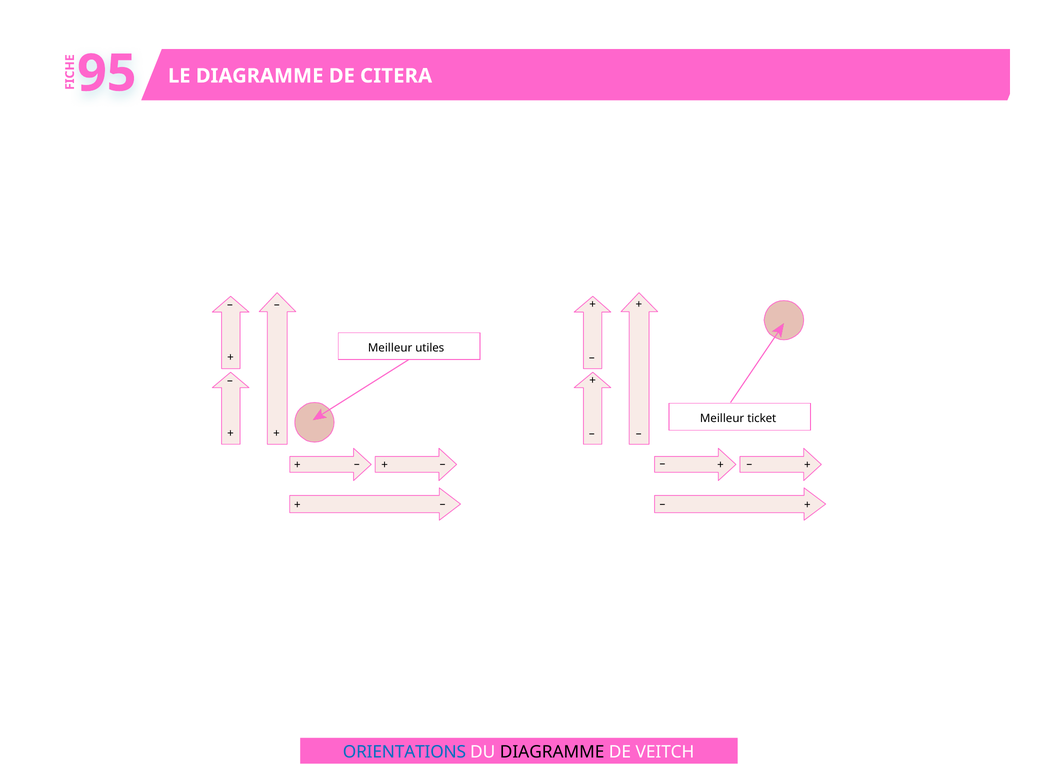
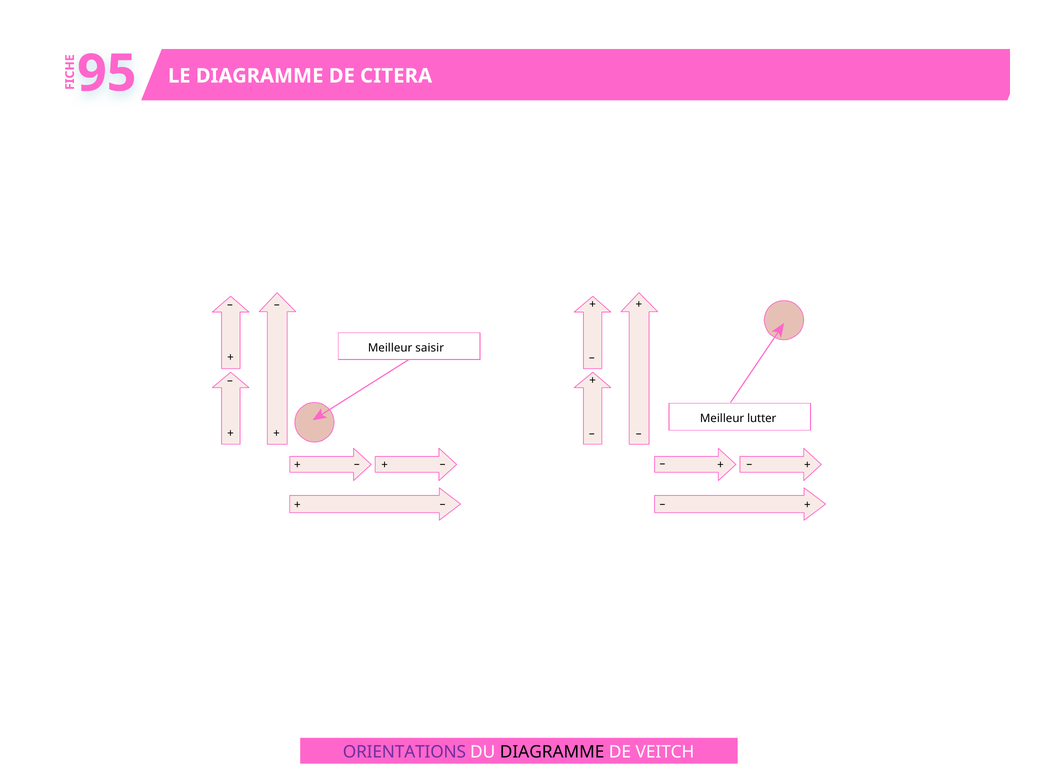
utiles: utiles -> saisir
ticket: ticket -> lutter
ORIENTATIONS colour: blue -> purple
